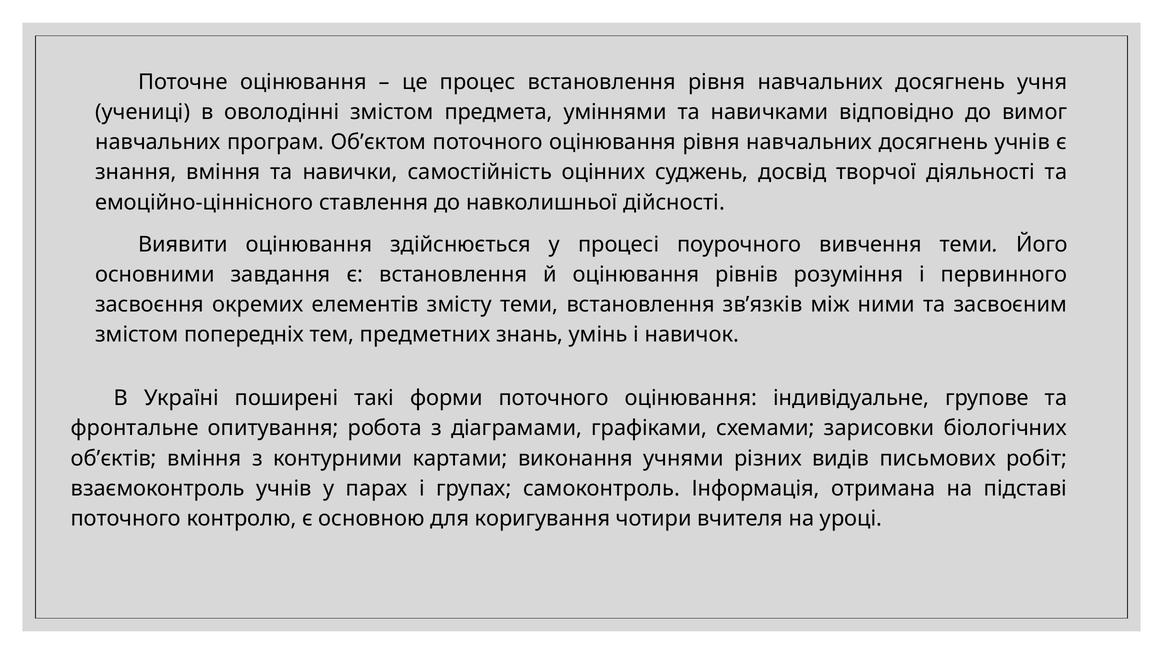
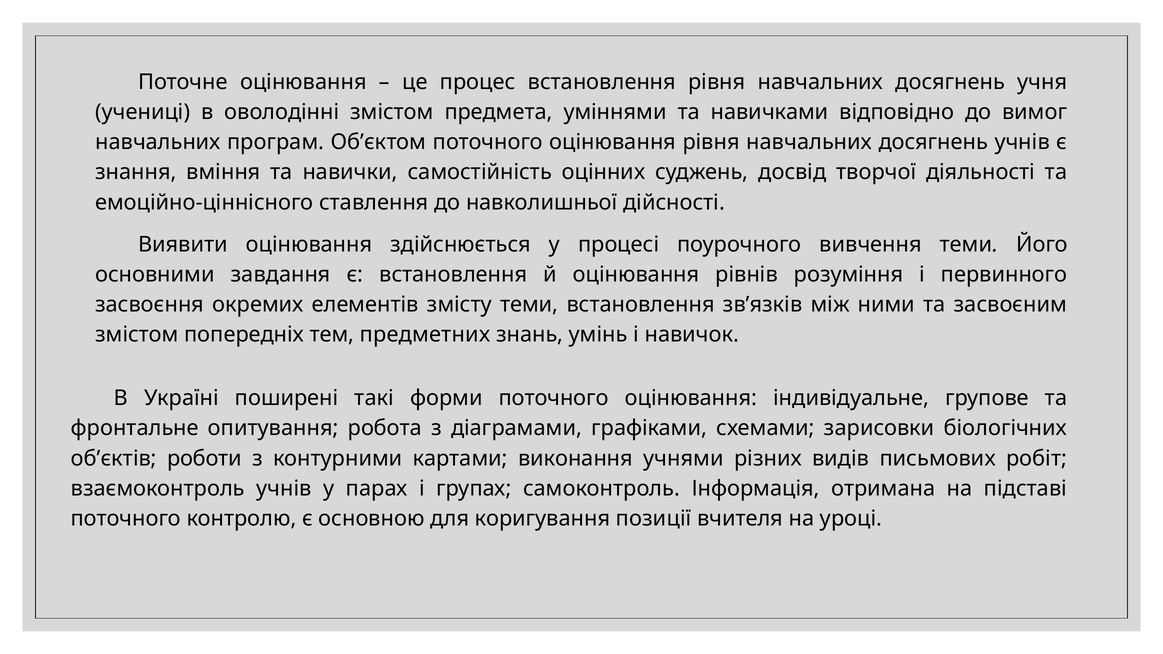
об’єктів вміння: вміння -> роботи
чотири: чотири -> позиції
